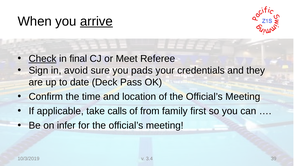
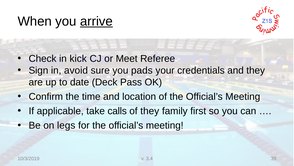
Check underline: present -> none
final: final -> kick
of from: from -> they
infer: infer -> legs
